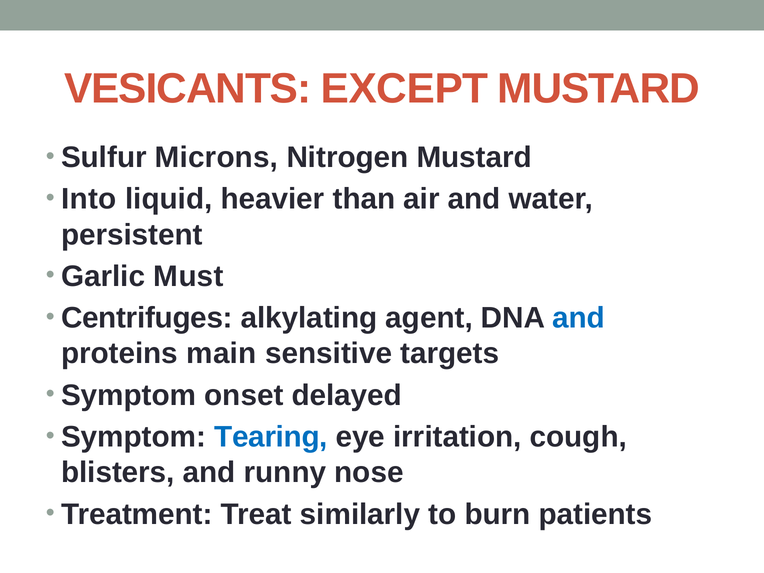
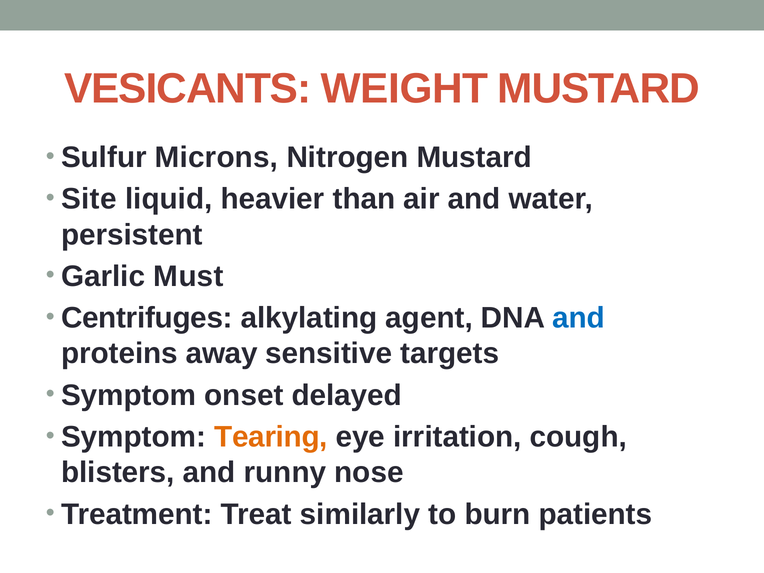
EXCEPT: EXCEPT -> WEIGHT
Into: Into -> Site
main: main -> away
Tearing colour: blue -> orange
